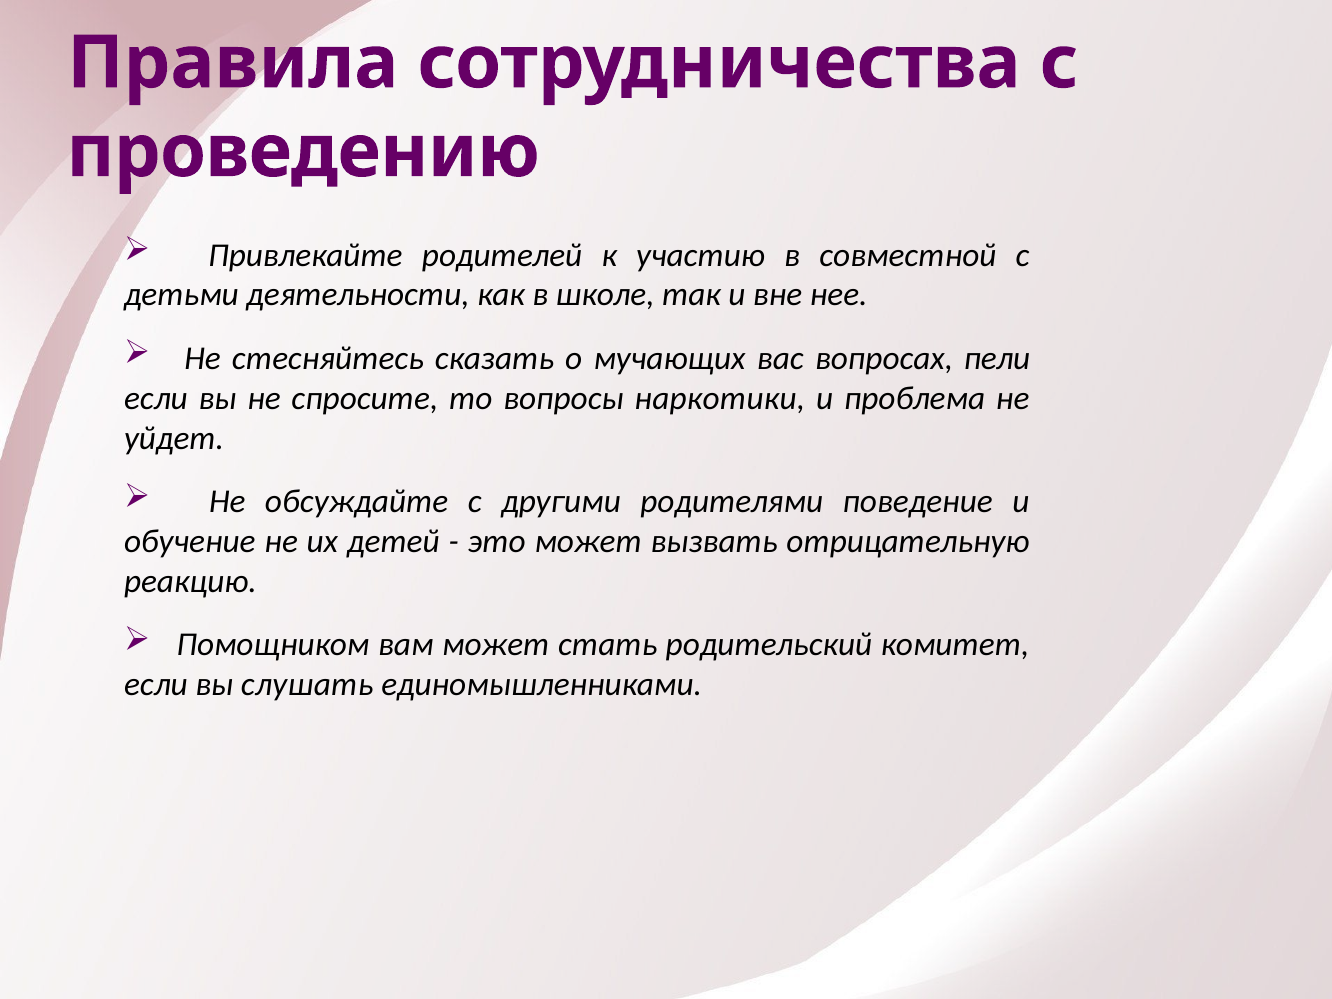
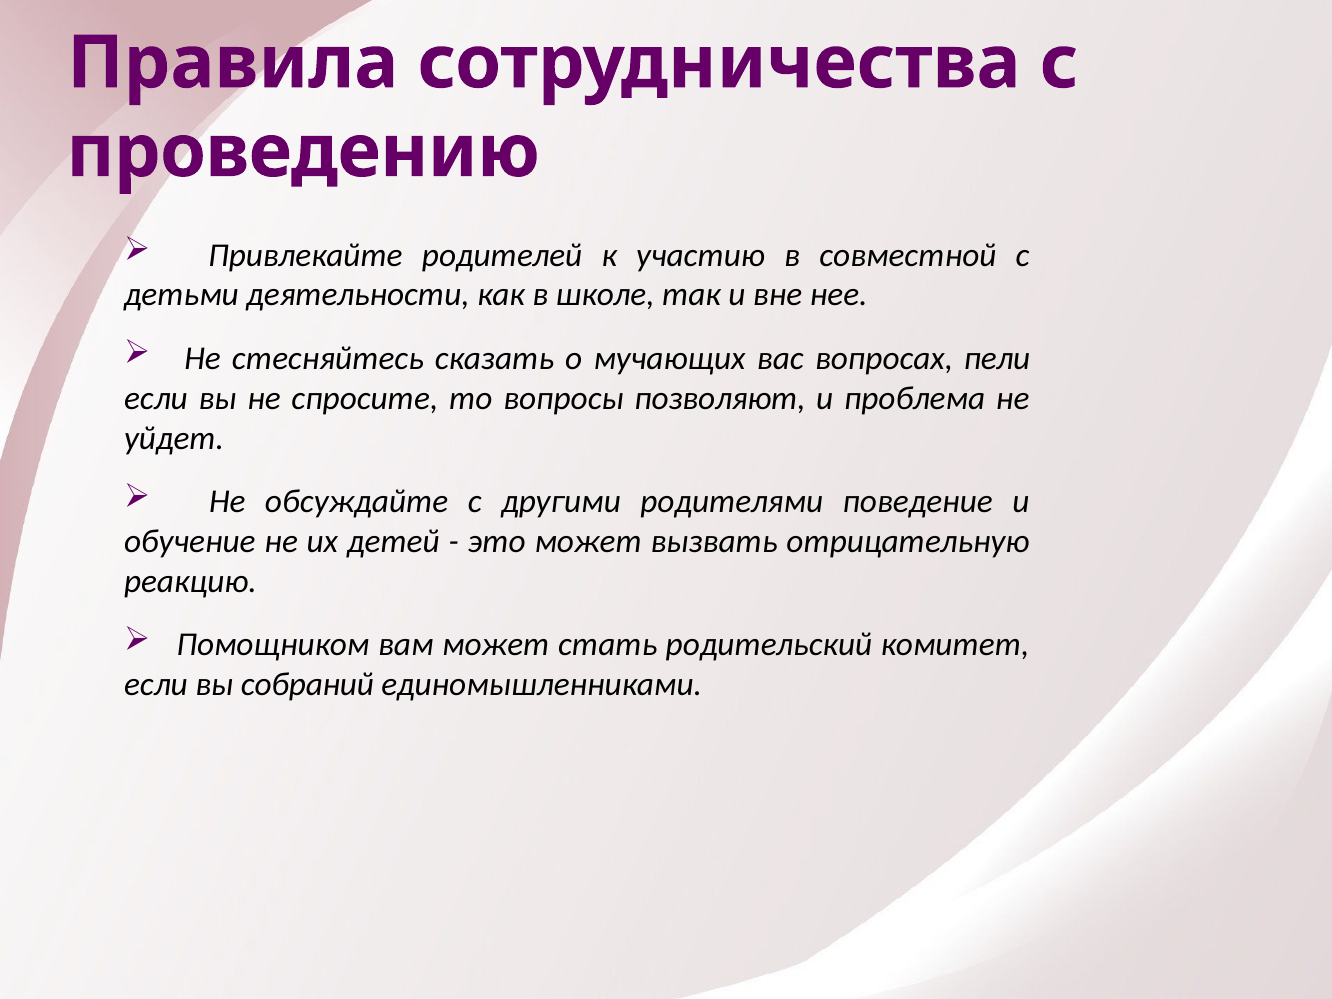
наркотики: наркотики -> позволяют
слушать: слушать -> собраний
